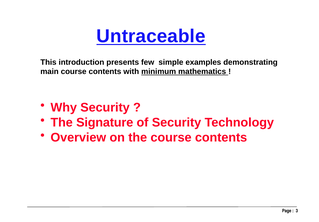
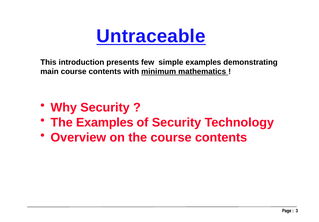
The Signature: Signature -> Examples
